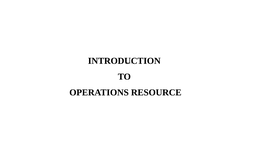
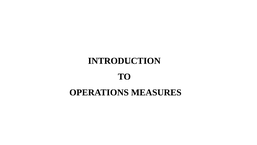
RESOURCE: RESOURCE -> MEASURES
